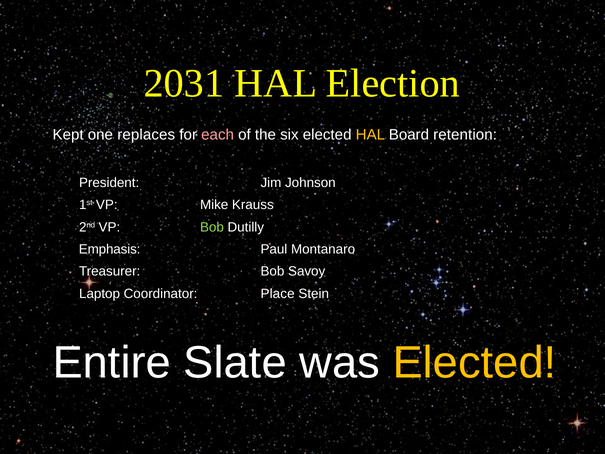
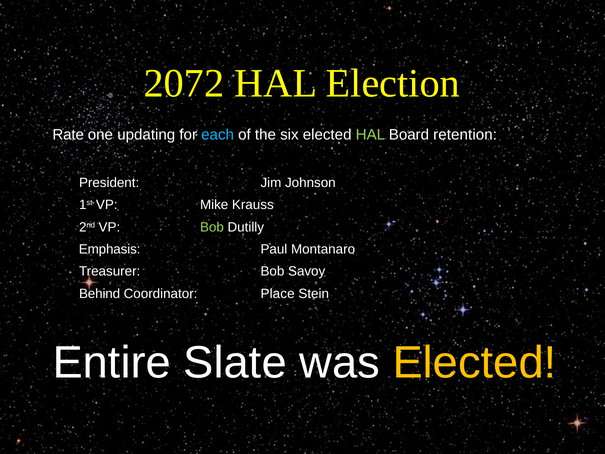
2031: 2031 -> 2072
Kept: Kept -> Rate
replaces: replaces -> updating
each colour: pink -> light blue
HAL at (370, 135) colour: yellow -> light green
Laptop: Laptop -> Behind
